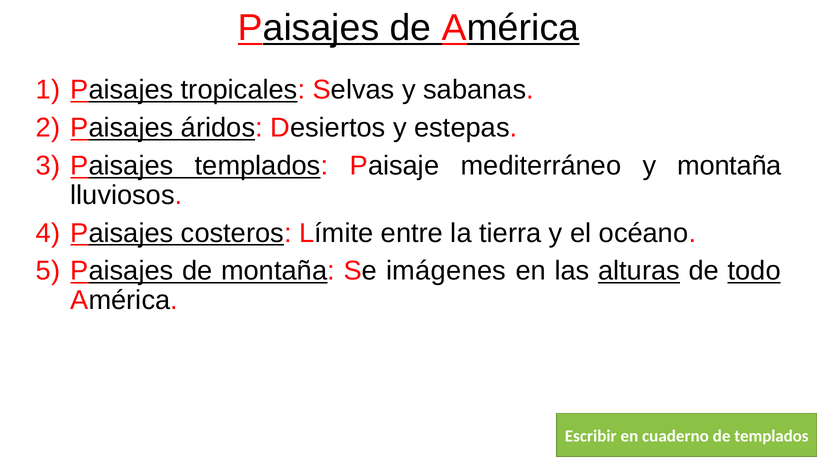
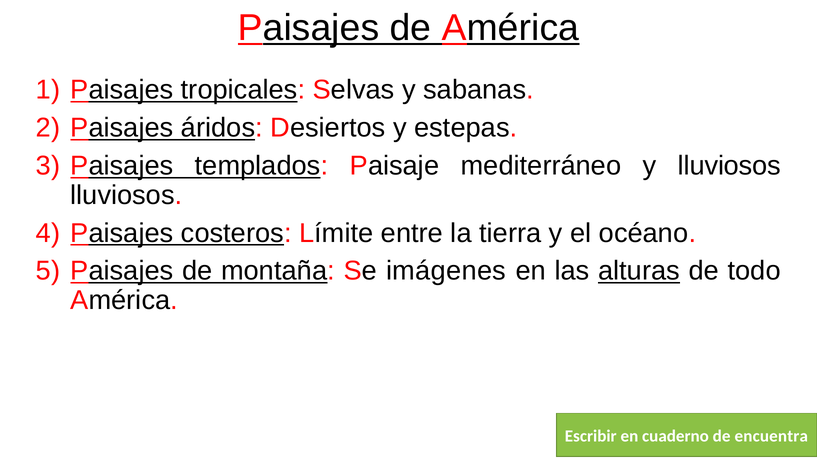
y montaña: montaña -> lluviosos
todo underline: present -> none
de templados: templados -> encuentra
